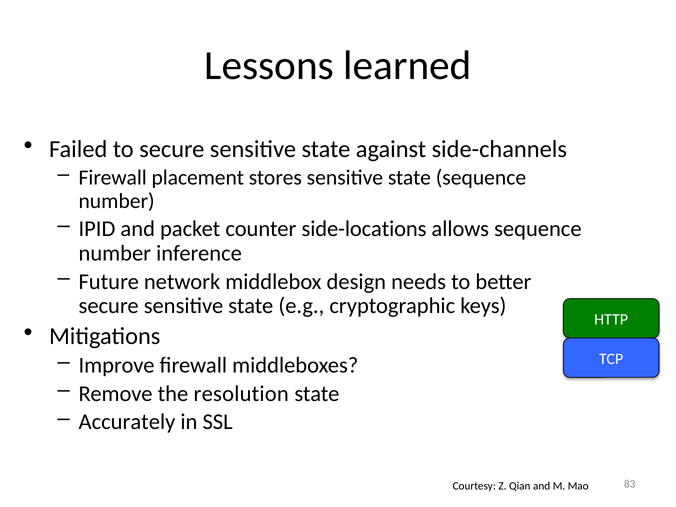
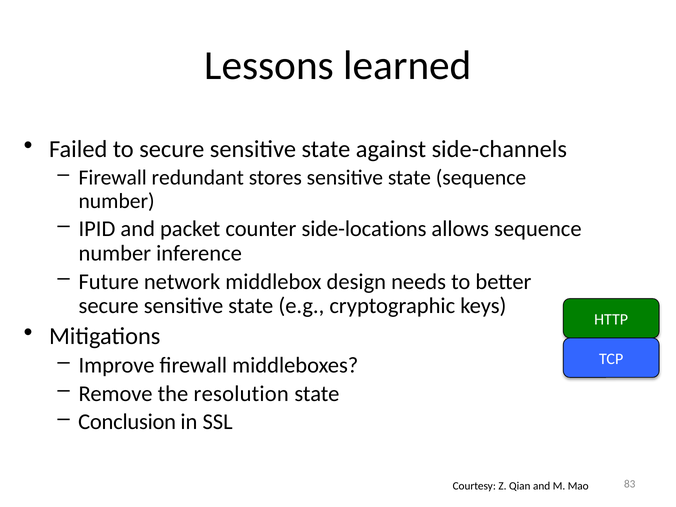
placement: placement -> redundant
Accurately: Accurately -> Conclusion
